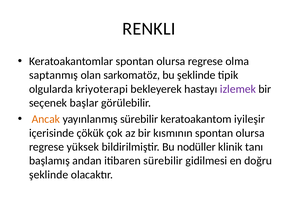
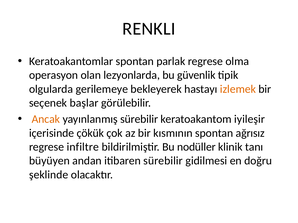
Keratoakantomlar spontan olursa: olursa -> parlak
saptanmış: saptanmış -> operasyon
sarkomatöz: sarkomatöz -> lezyonlarda
bu şeklinde: şeklinde -> güvenlik
kriyoterapi: kriyoterapi -> gerilemeye
izlemek colour: purple -> orange
kısmının spontan olursa: olursa -> ağrısız
yüksek: yüksek -> infiltre
başlamış: başlamış -> büyüyen
